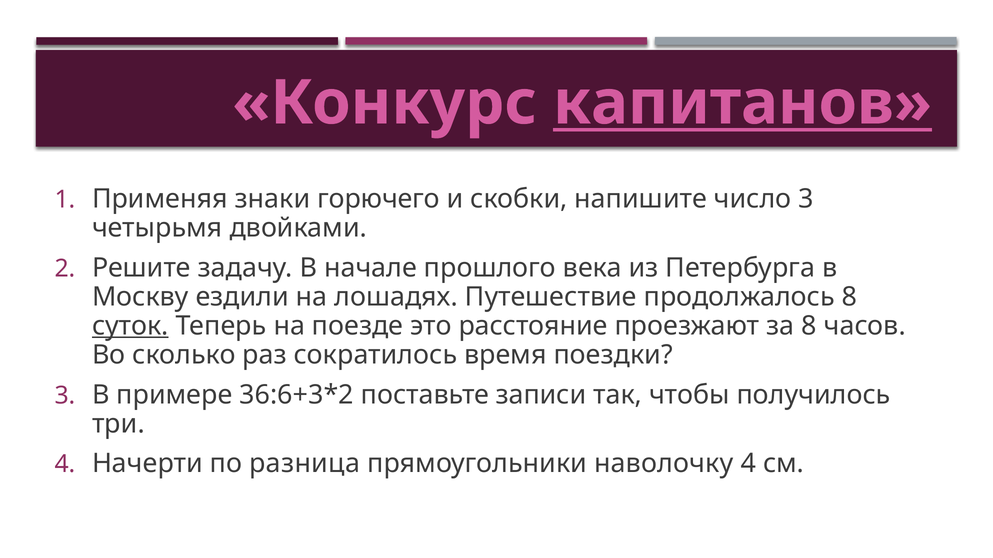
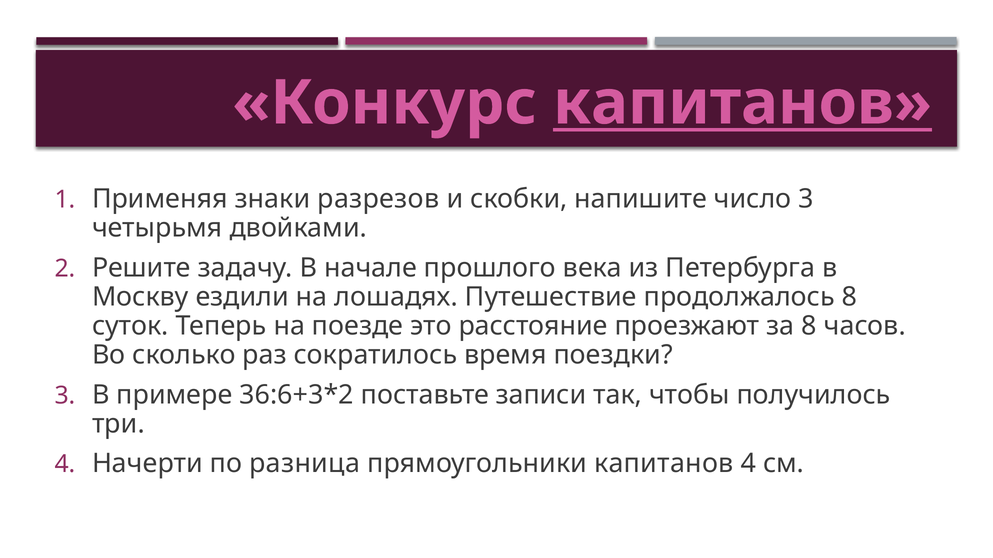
горючего: горючего -> разрезов
суток underline: present -> none
прямоугольники наволочку: наволочку -> капитанов
